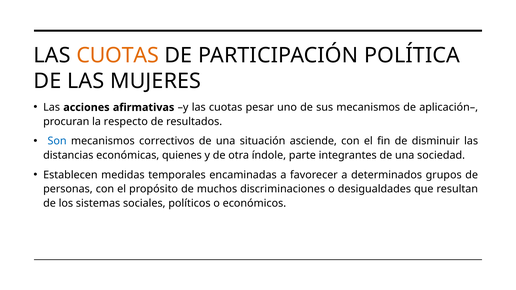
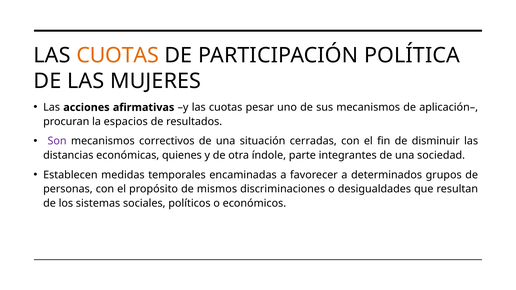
respecto: respecto -> espacios
Son colour: blue -> purple
asciende: asciende -> cerradas
muchos: muchos -> mismos
